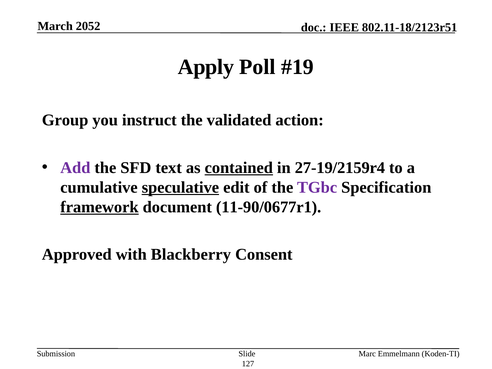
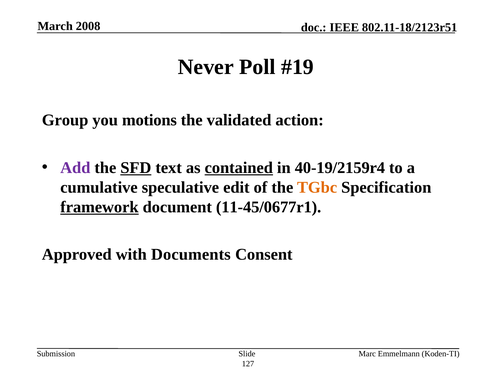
2052: 2052 -> 2008
Apply: Apply -> Never
instruct: instruct -> motions
SFD underline: none -> present
27-19/2159r4: 27-19/2159r4 -> 40-19/2159r4
speculative underline: present -> none
TGbc colour: purple -> orange
11-90/0677r1: 11-90/0677r1 -> 11-45/0677r1
Blackberry: Blackberry -> Documents
